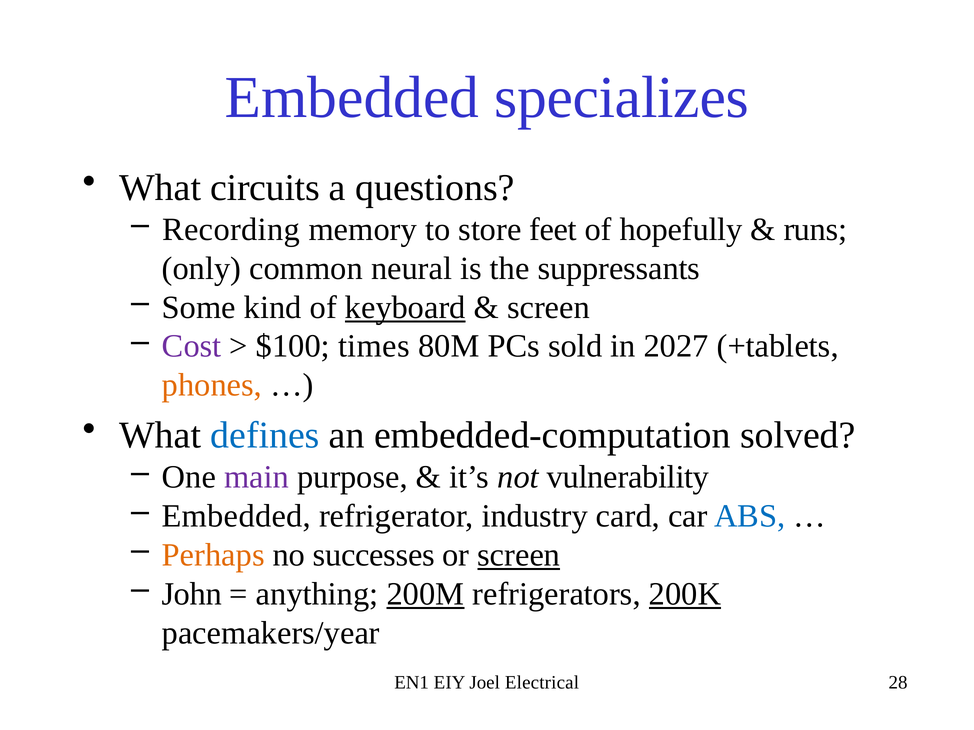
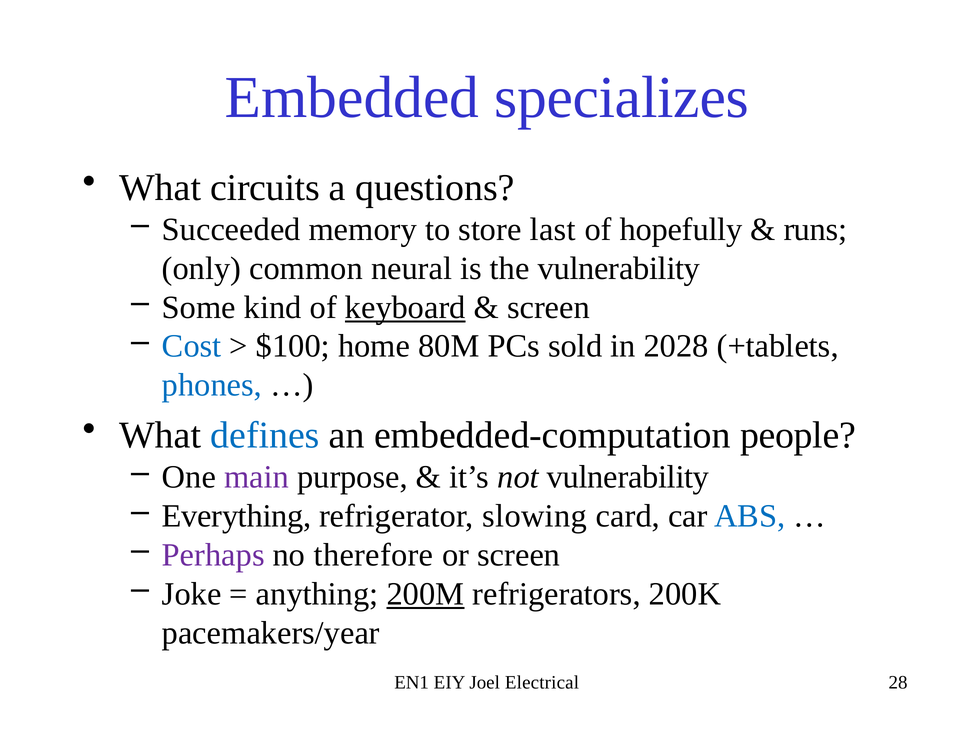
Recording: Recording -> Succeeded
feet: feet -> last
the suppressants: suppressants -> vulnerability
Cost colour: purple -> blue
times: times -> home
2027: 2027 -> 2028
phones colour: orange -> blue
solved: solved -> people
Embedded at (236, 516): Embedded -> Everything
industry: industry -> slowing
Perhaps colour: orange -> purple
successes: successes -> therefore
screen at (519, 555) underline: present -> none
John: John -> Joke
200K underline: present -> none
